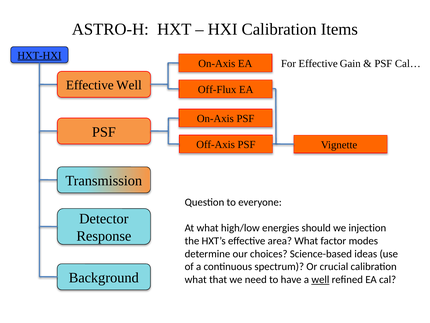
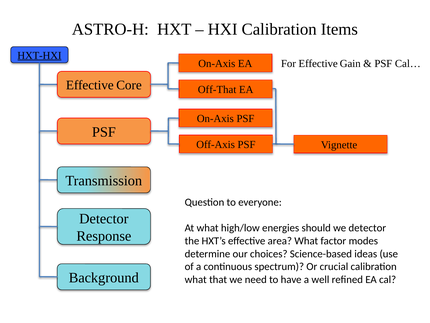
Effective Well: Well -> Core
Off-Flux: Off-Flux -> Off-That
we injection: injection -> detector
well at (320, 279) underline: present -> none
